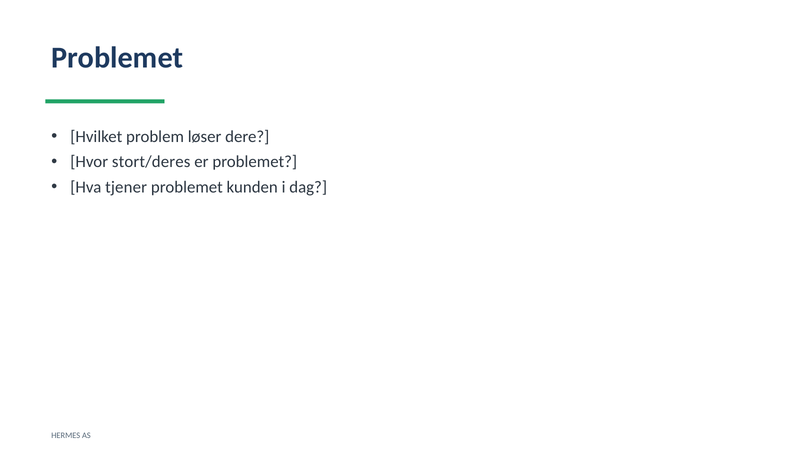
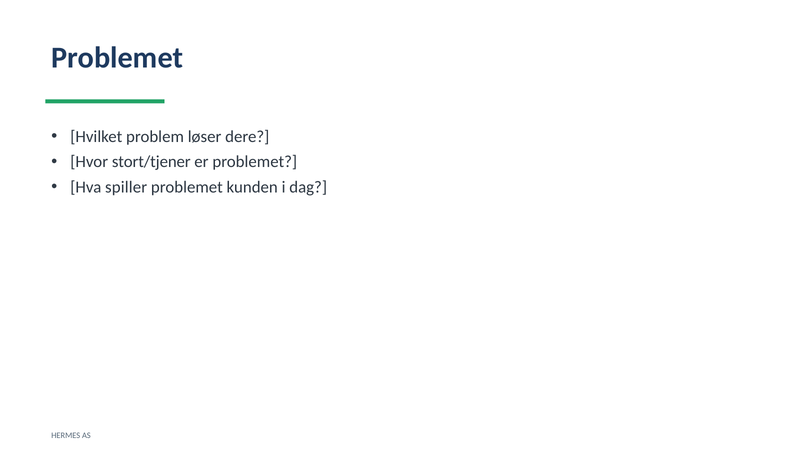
stort/deres: stort/deres -> stort/tjener
tjener: tjener -> spiller
